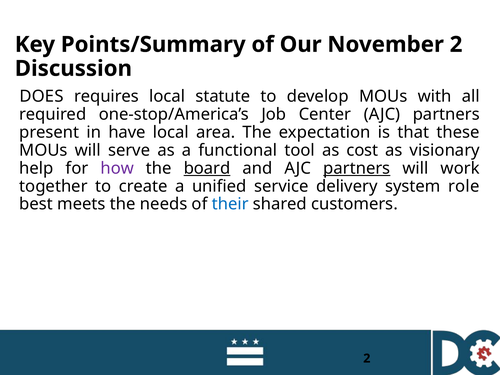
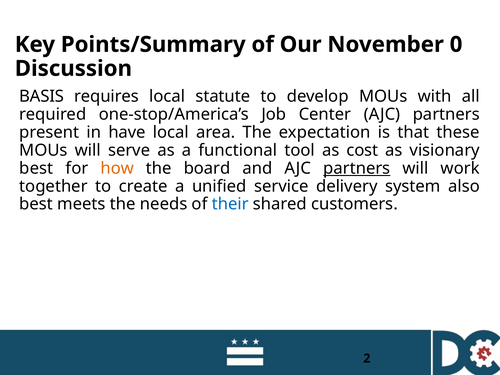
November 2: 2 -> 0
DOES: DOES -> BASIS
help at (36, 168): help -> best
how colour: purple -> orange
board underline: present -> none
role: role -> also
